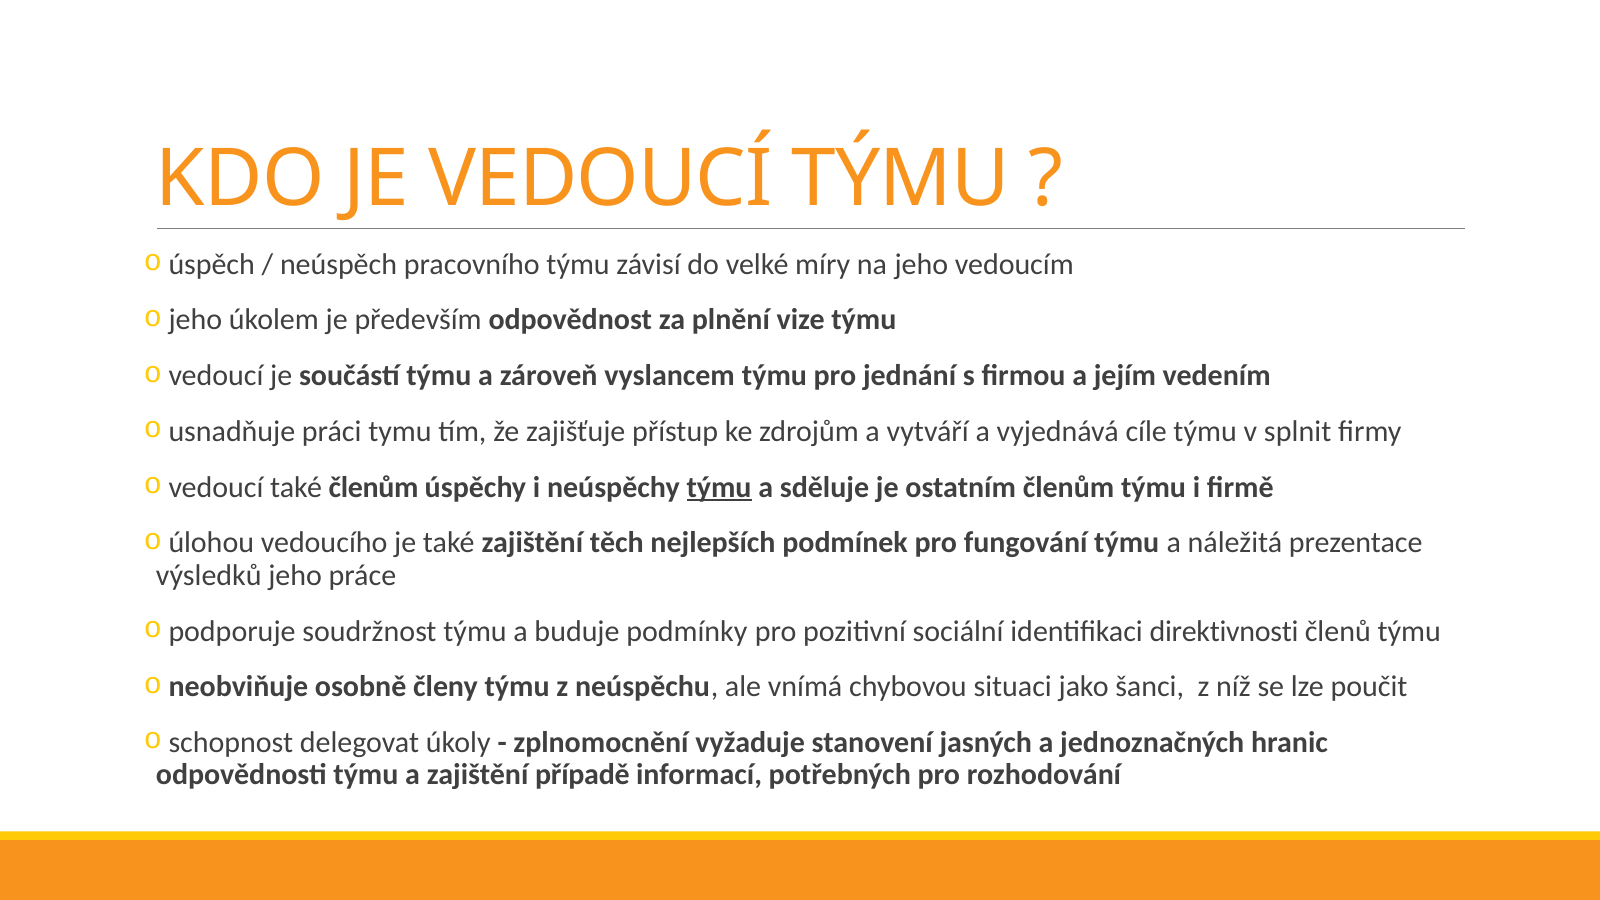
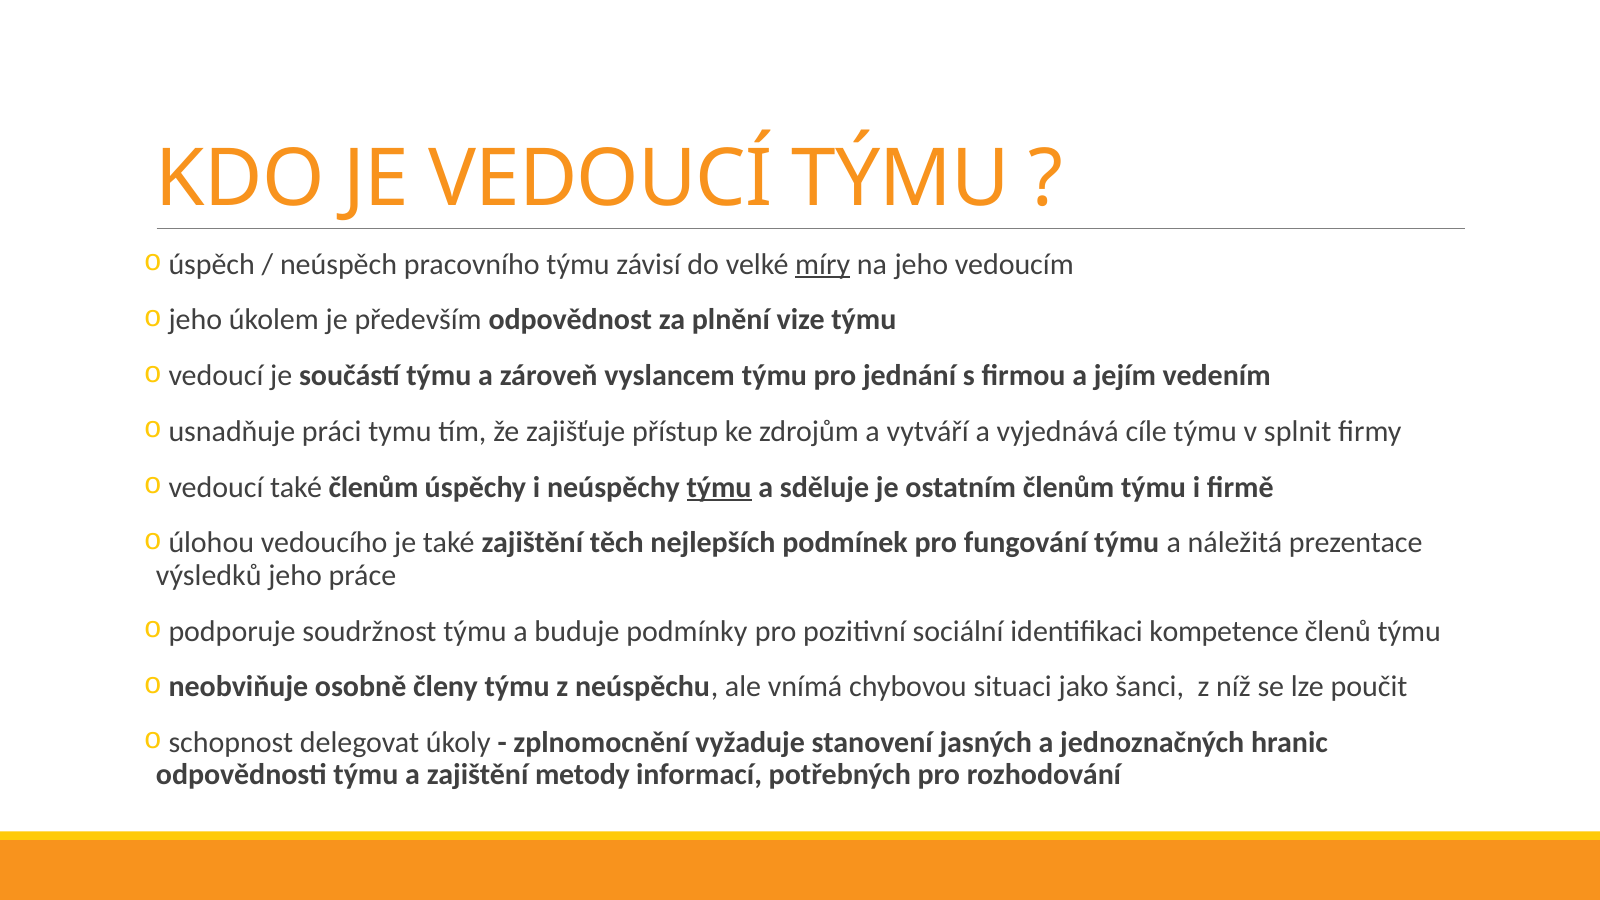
míry underline: none -> present
direktivnosti: direktivnosti -> kompetence
případě: případě -> metody
